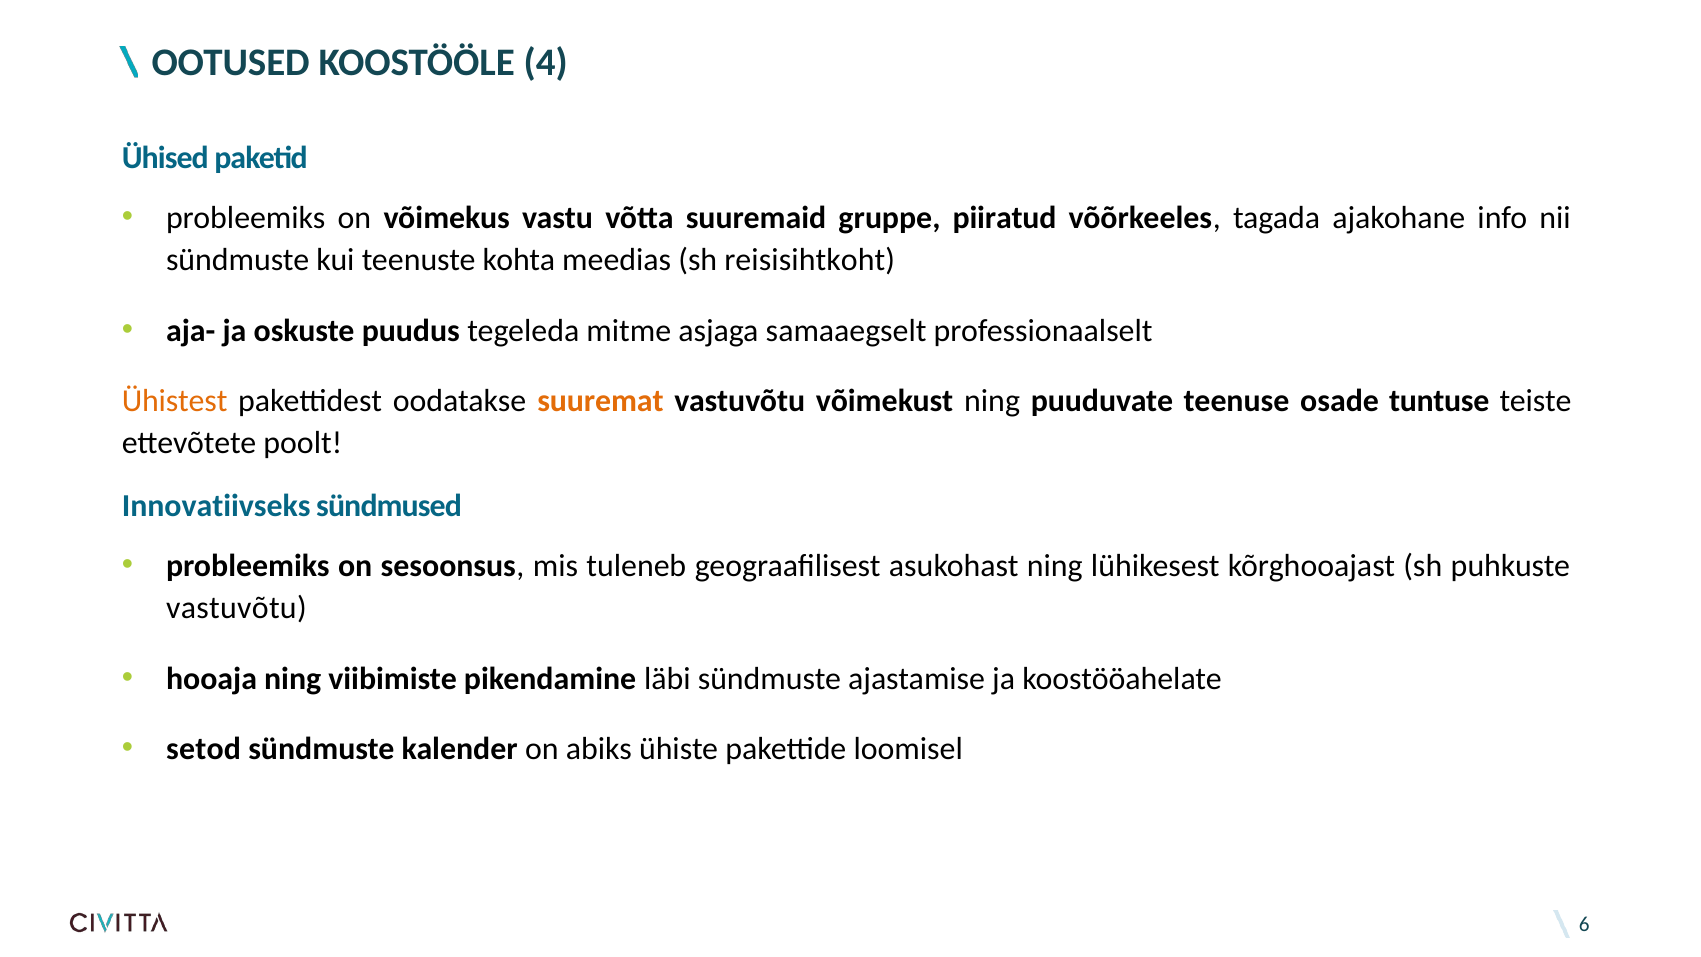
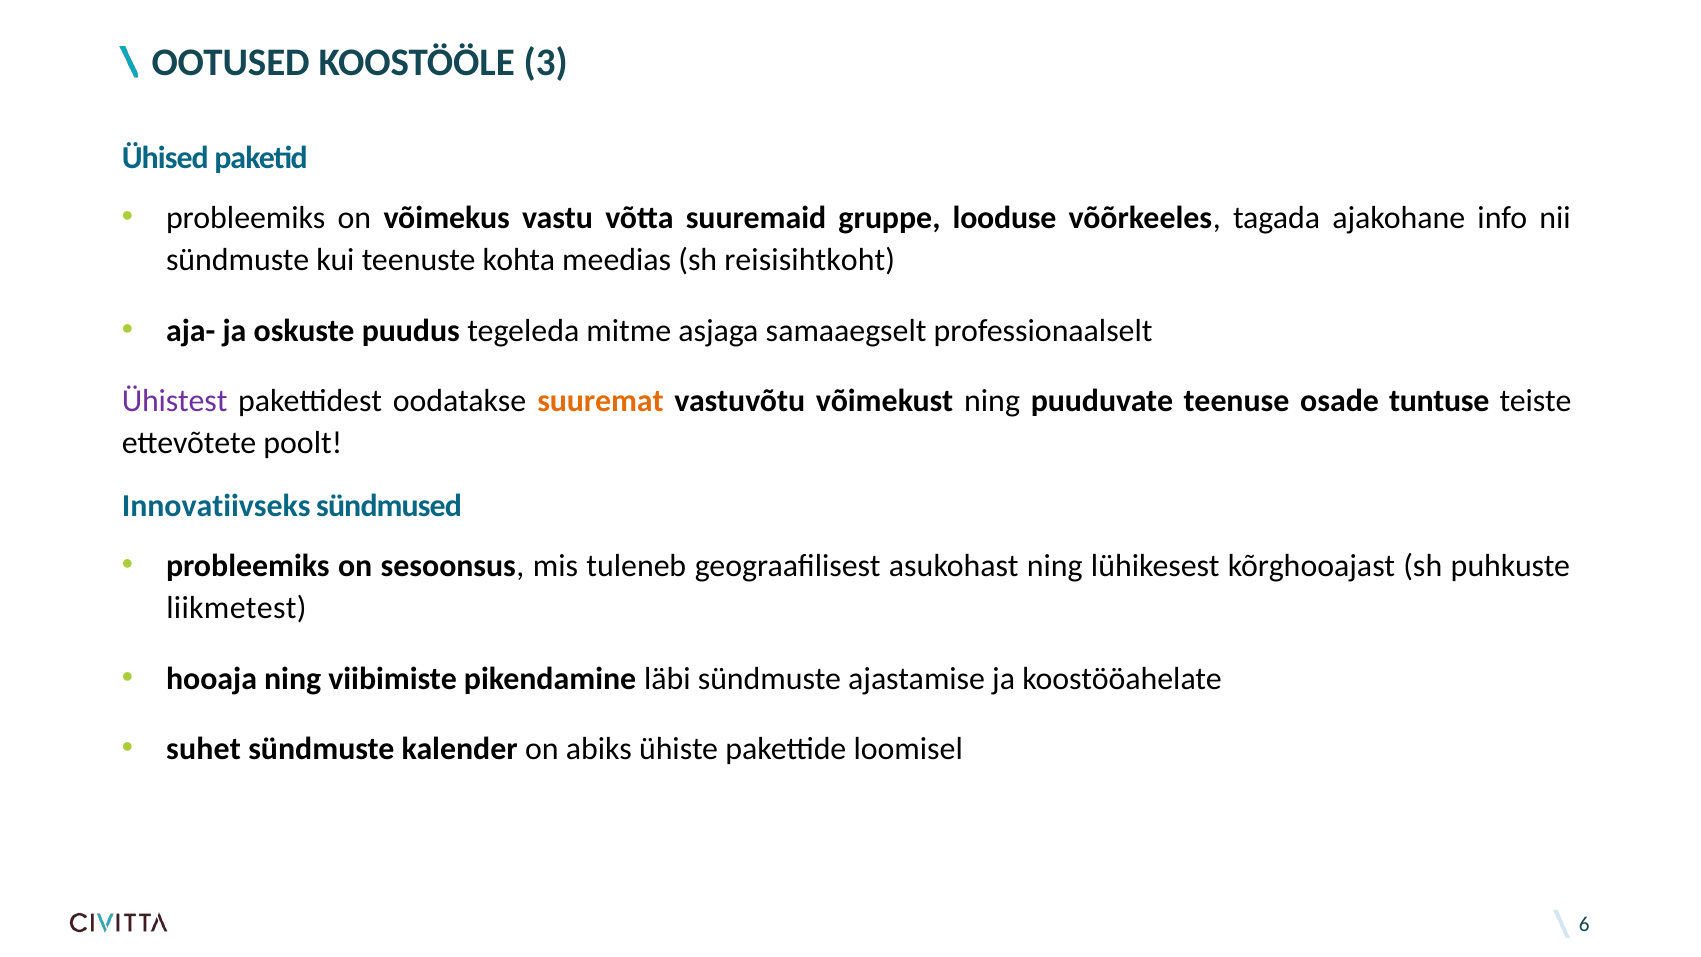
4: 4 -> 3
piiratud: piiratud -> looduse
Ühistest colour: orange -> purple
vastuvõtu at (236, 608): vastuvõtu -> liikmetest
setod: setod -> suhet
